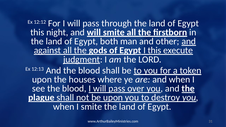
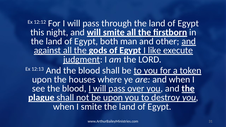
I this: this -> like
